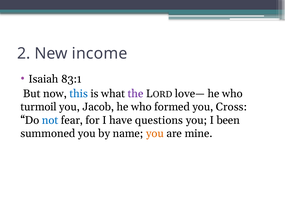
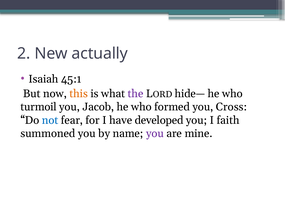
income: income -> actually
83:1: 83:1 -> 45:1
this colour: blue -> orange
love—: love— -> hide—
questions: questions -> developed
been: been -> faith
you at (155, 133) colour: orange -> purple
